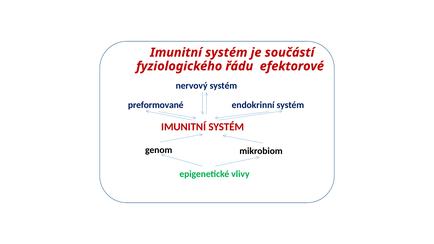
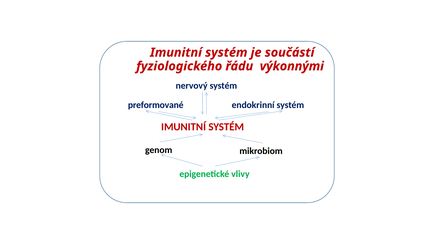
efektorové: efektorové -> výkonnými
